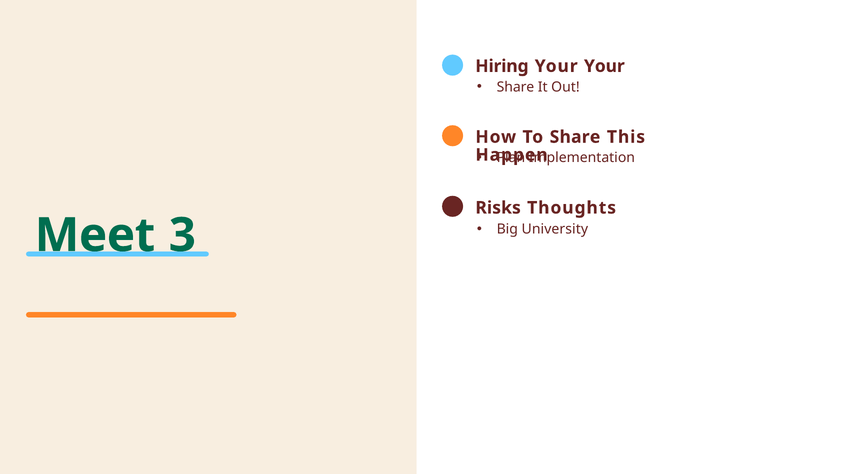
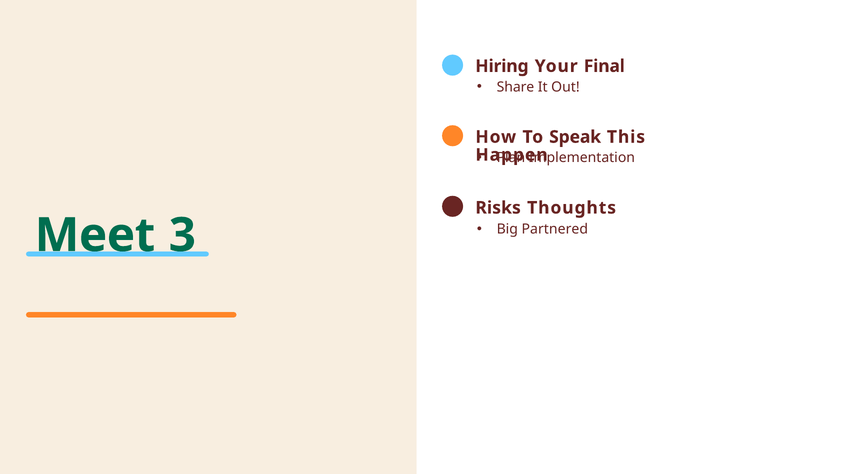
Your Your: Your -> Final
To Share: Share -> Speak
University: University -> Partnered
